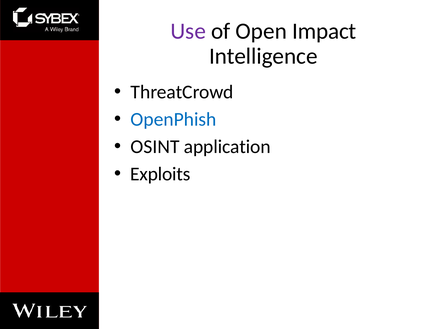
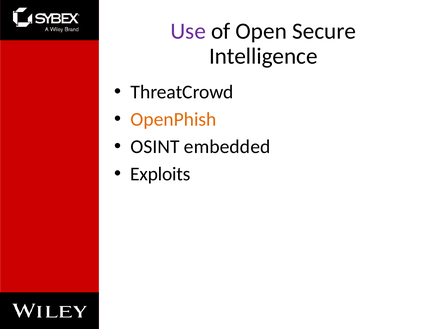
Impact: Impact -> Secure
OpenPhish colour: blue -> orange
application: application -> embedded
